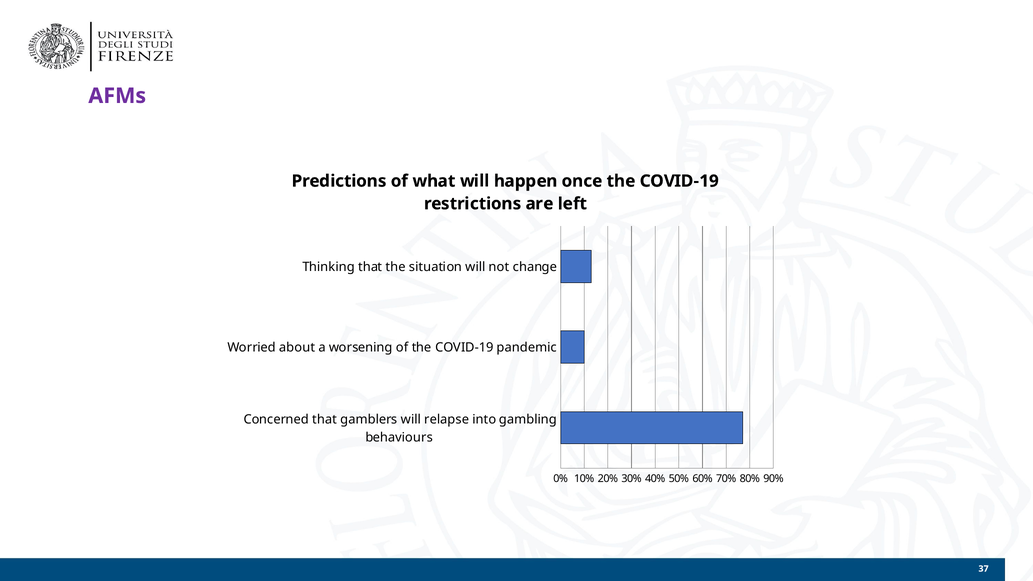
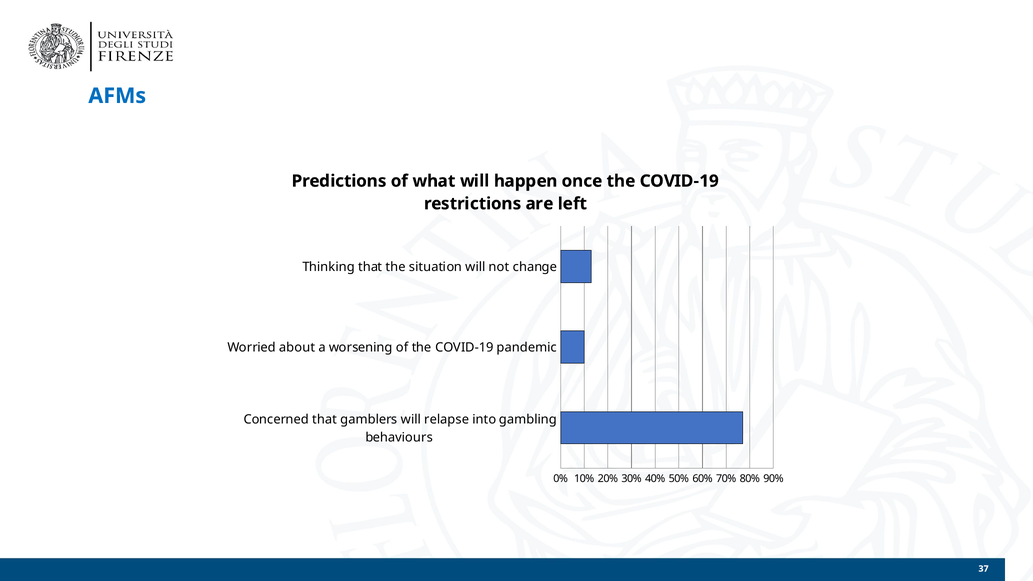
AFMs colour: purple -> blue
